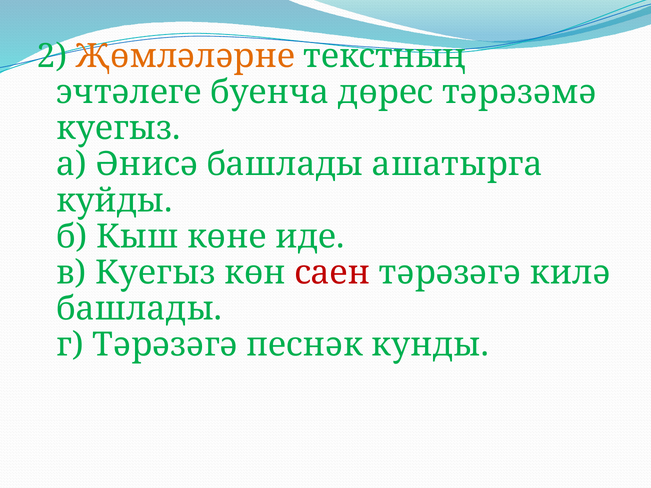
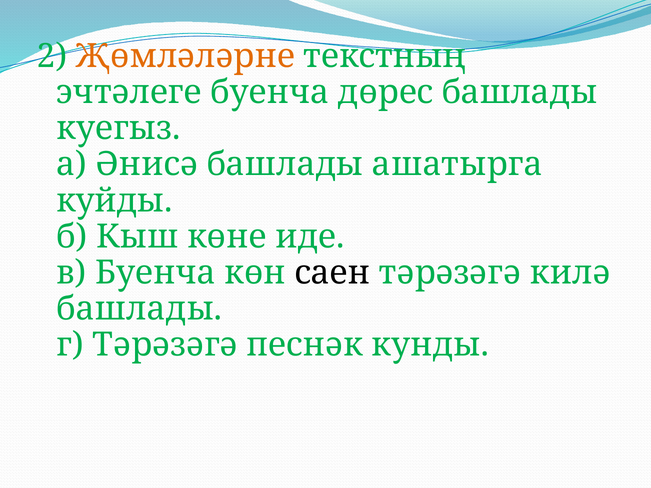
дөрес тәрәзәмә: тәрәзәмә -> башлады
в Куегыз: Куегыз -> Буенча
саен colour: red -> black
